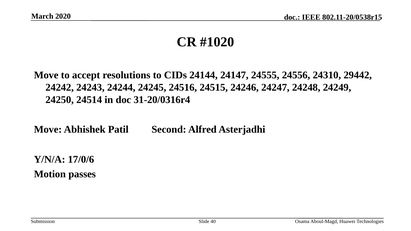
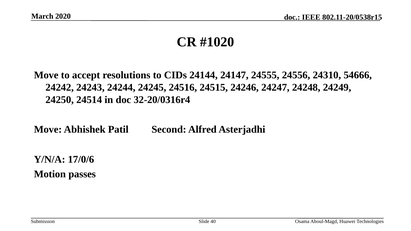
29442: 29442 -> 54666
31-20/0316r4: 31-20/0316r4 -> 32-20/0316r4
